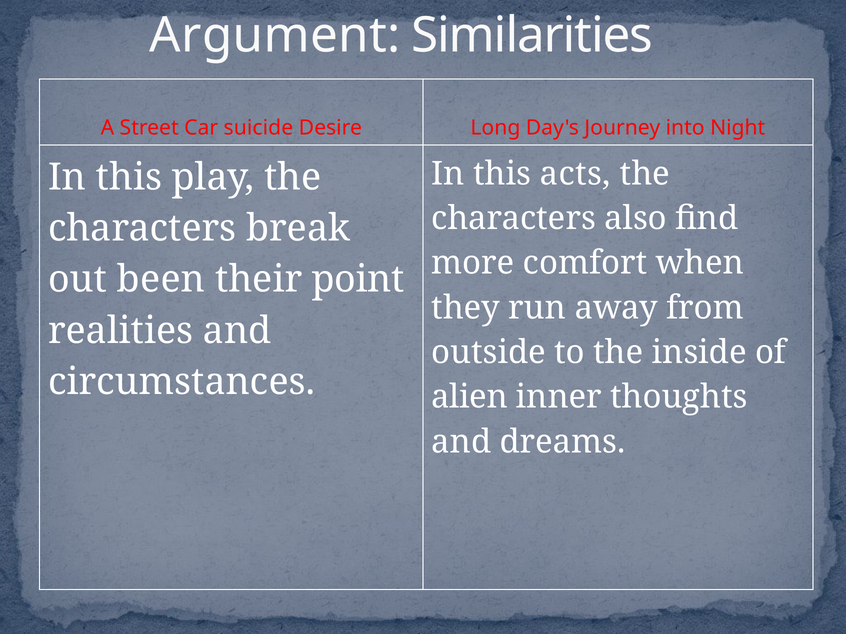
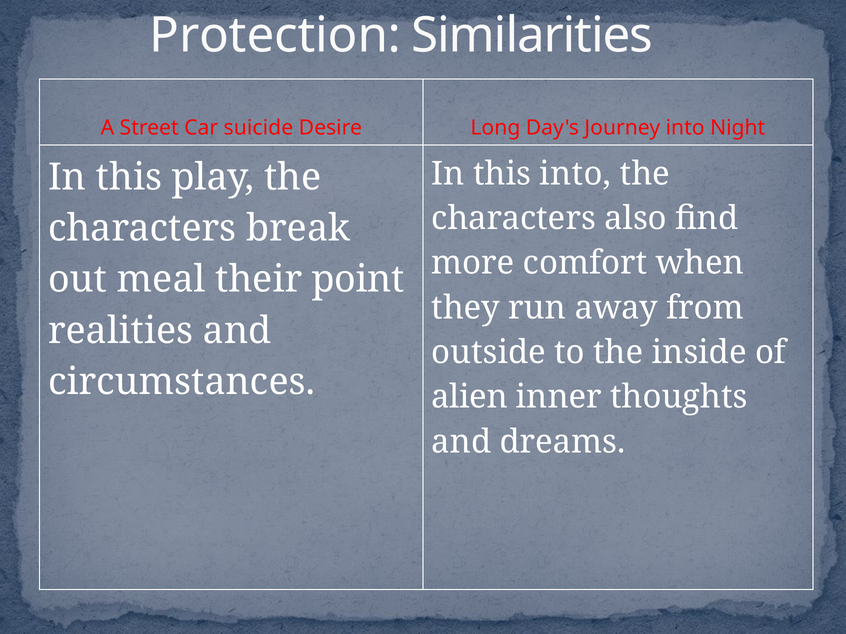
Argument: Argument -> Protection
this acts: acts -> into
been: been -> meal
